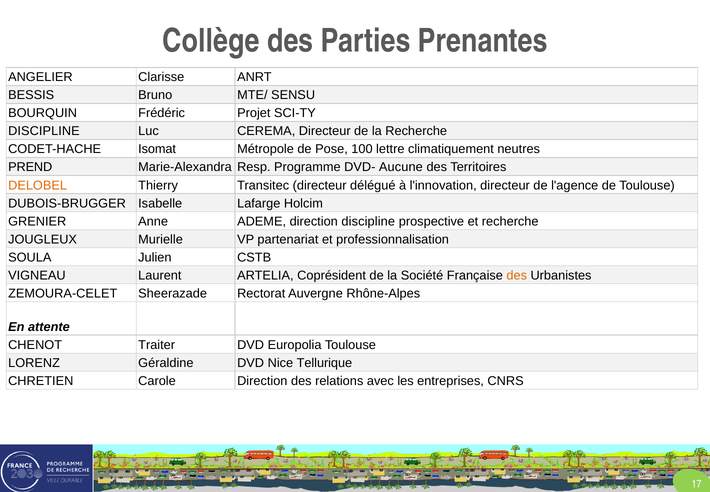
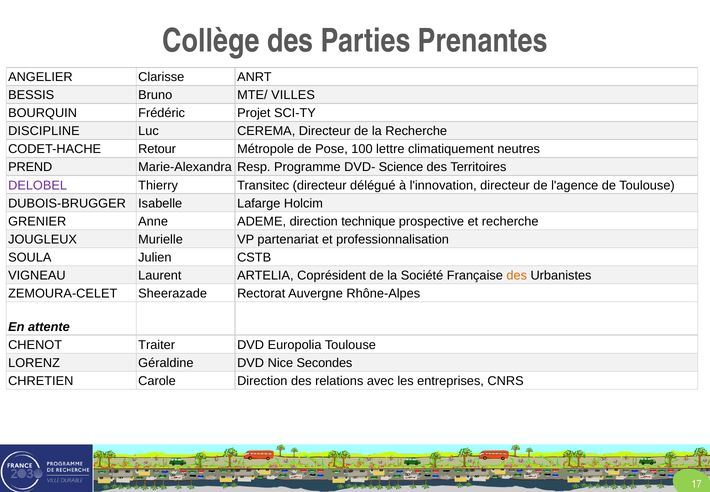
SENSU: SENSU -> VILLES
Isomat: Isomat -> Retour
Aucune: Aucune -> Science
DELOBEL colour: orange -> purple
direction discipline: discipline -> technique
Tellurique: Tellurique -> Secondes
